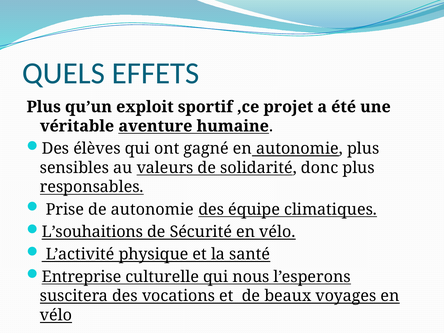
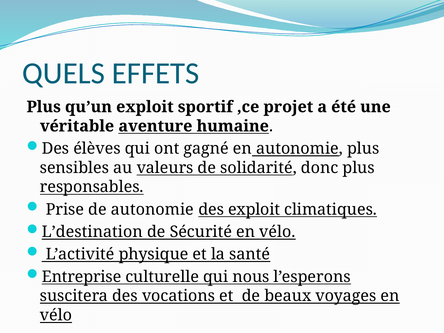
des équipe: équipe -> exploit
L’souhaitions: L’souhaitions -> L’destination
